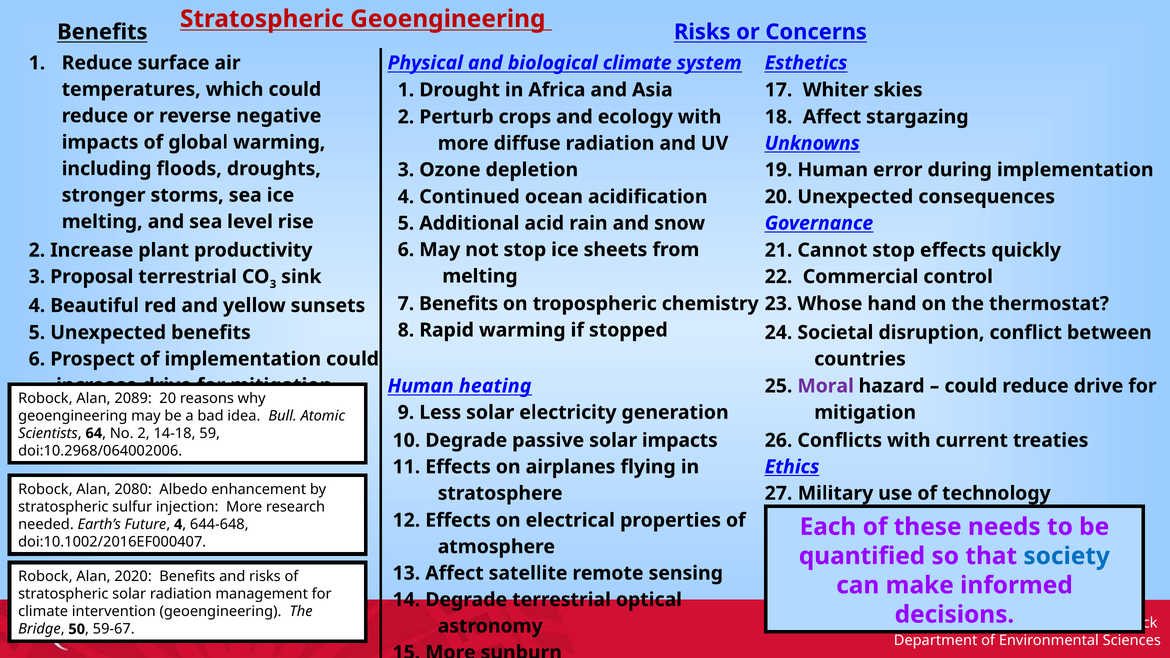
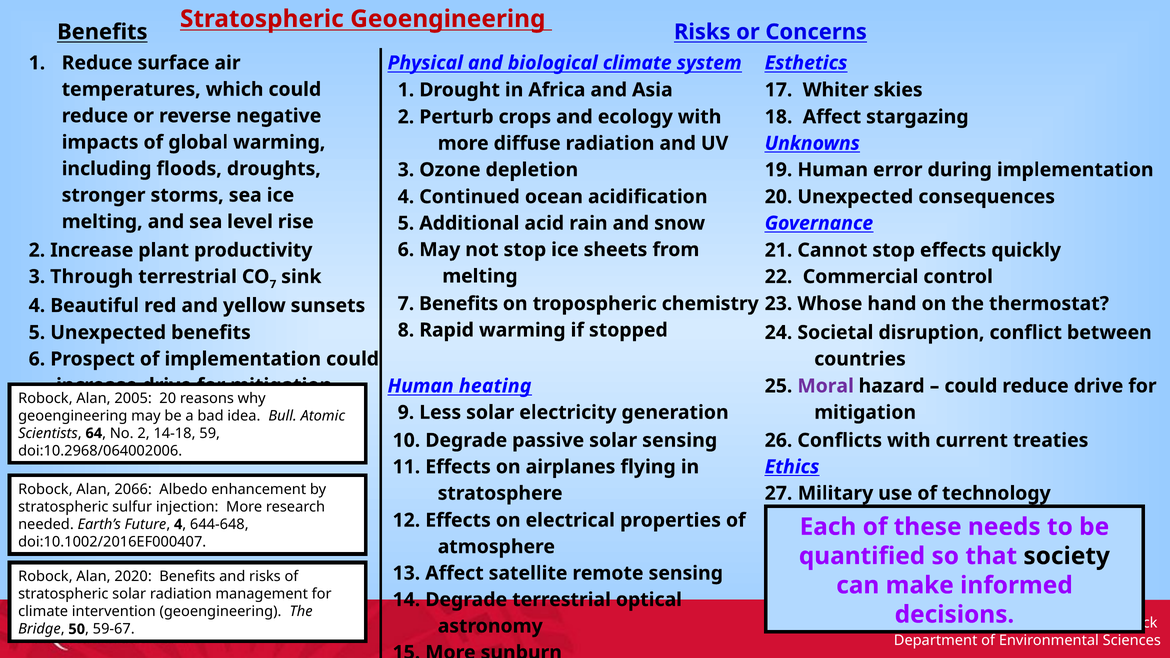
Proposal: Proposal -> Through
3 at (273, 284): 3 -> 7
2089: 2089 -> 2005
solar impacts: impacts -> sensing
2080: 2080 -> 2066
society colour: blue -> black
